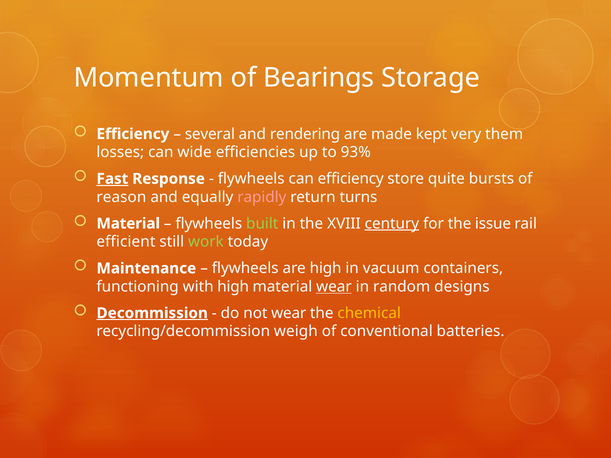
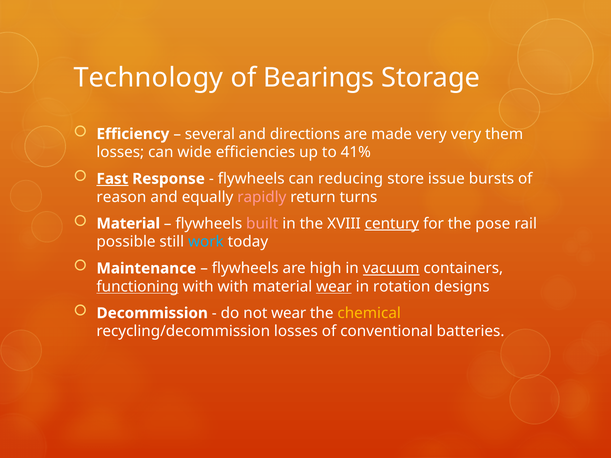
Momentum: Momentum -> Technology
rendering: rendering -> directions
made kept: kept -> very
93%: 93% -> 41%
can efficiency: efficiency -> reducing
quite: quite -> issue
built colour: light green -> pink
issue: issue -> pose
efficient: efficient -> possible
work colour: light green -> light blue
vacuum underline: none -> present
functioning underline: none -> present
with high: high -> with
random: random -> rotation
Decommission underline: present -> none
recycling/decommission weigh: weigh -> losses
